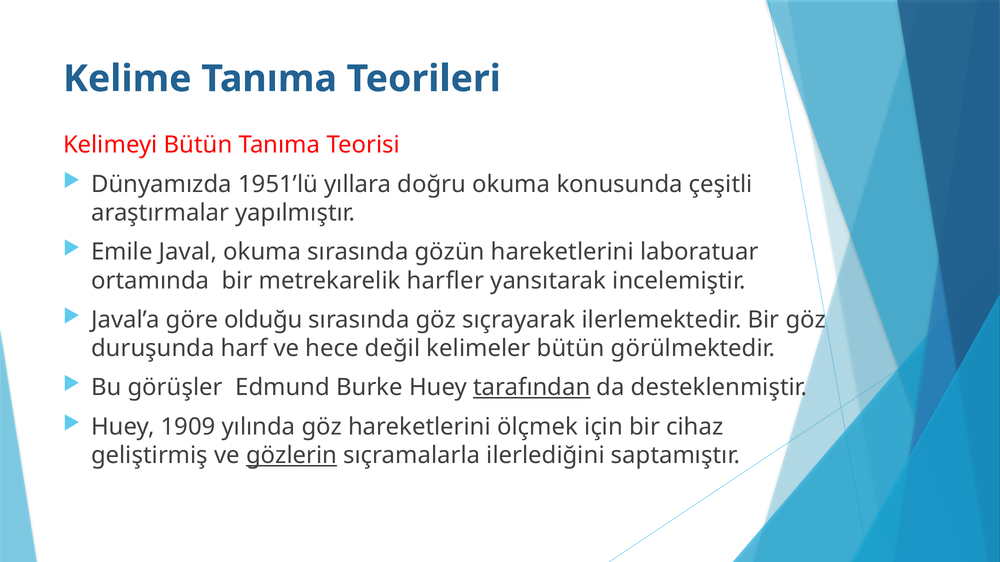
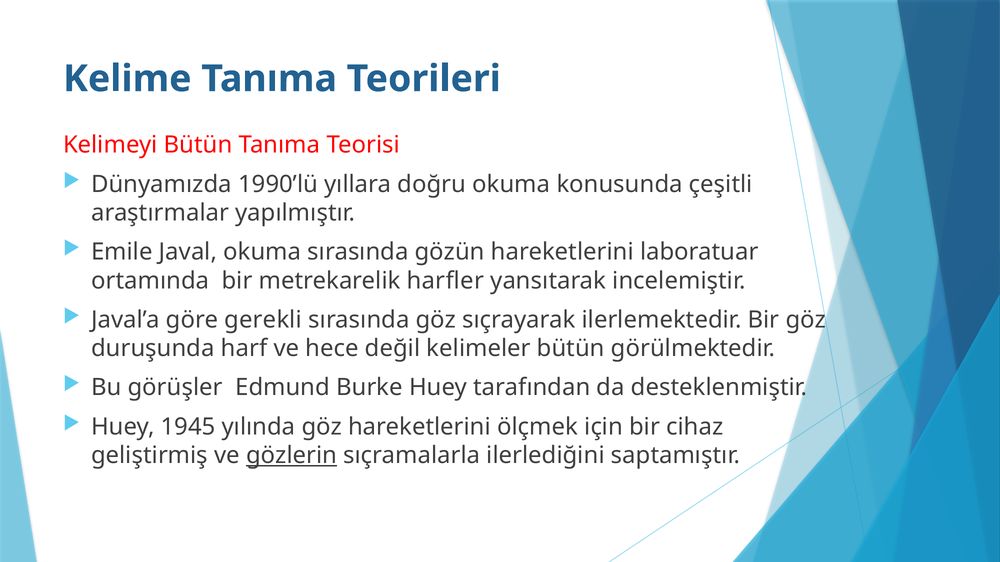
1951’lü: 1951’lü -> 1990’lü
olduğu: olduğu -> gerekli
tarafından underline: present -> none
1909: 1909 -> 1945
